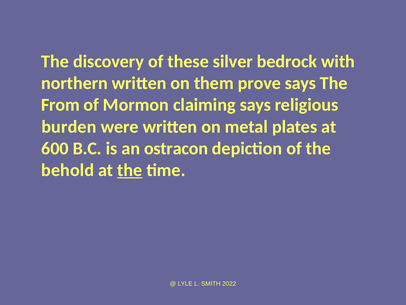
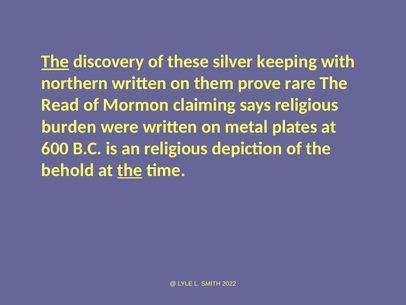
The at (55, 61) underline: none -> present
bedrock: bedrock -> keeping
prove says: says -> rare
From: From -> Read
an ostracon: ostracon -> religious
